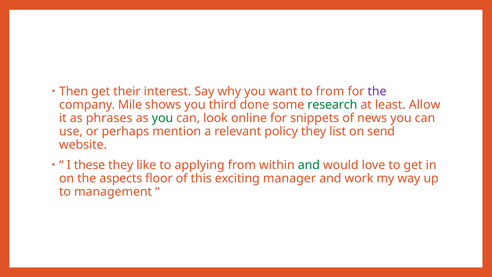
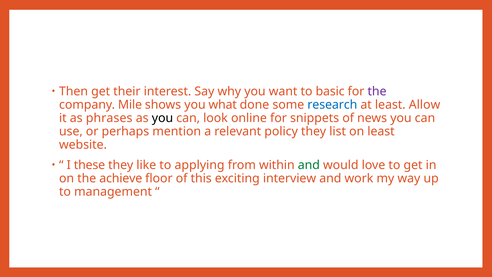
to from: from -> basic
third: third -> what
research colour: green -> blue
you at (162, 118) colour: green -> black
on send: send -> least
aspects: aspects -> achieve
manager: manager -> interview
